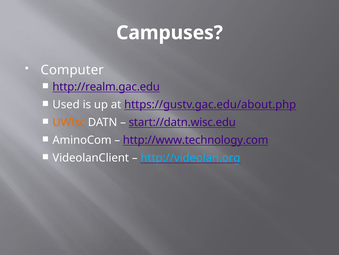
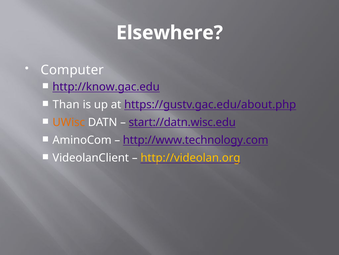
Campuses: Campuses -> Elsewhere
http://realm.gac.edu: http://realm.gac.edu -> http://know.gac.edu
Used: Used -> Than
http://videolan.org colour: light blue -> yellow
